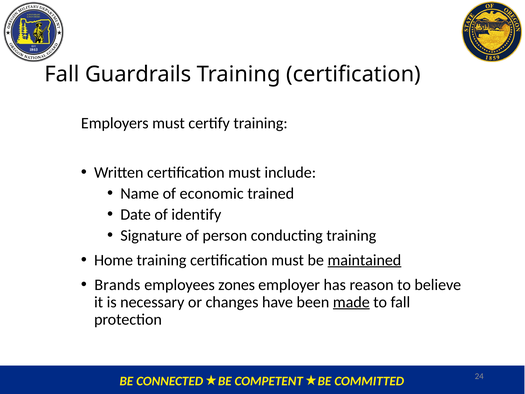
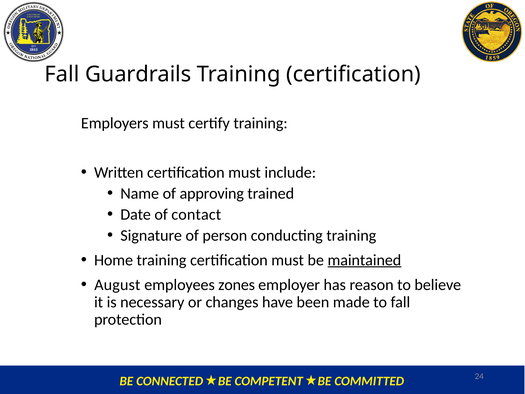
economic: economic -> approving
identify: identify -> contact
Brands: Brands -> August
made underline: present -> none
